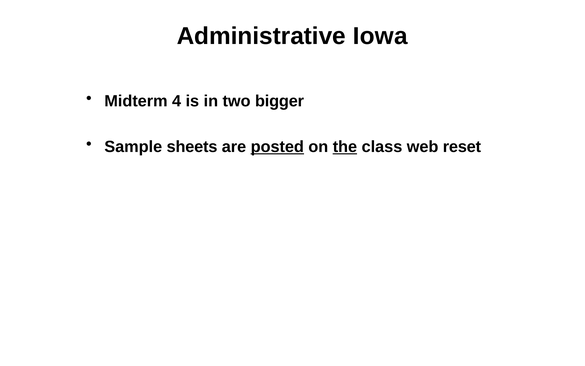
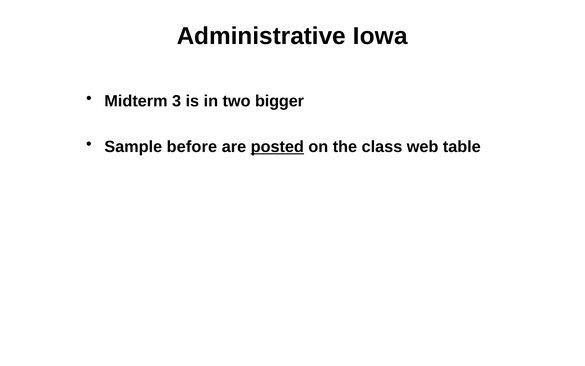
4: 4 -> 3
sheets: sheets -> before
the underline: present -> none
reset: reset -> table
